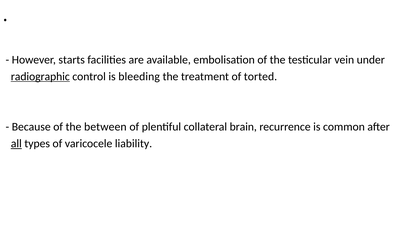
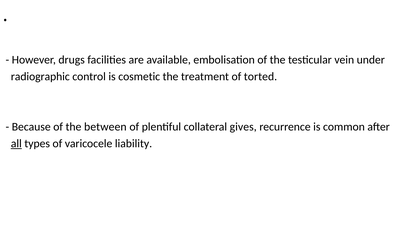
starts: starts -> drugs
radiographic underline: present -> none
bleeding: bleeding -> cosmetic
brain: brain -> gives
